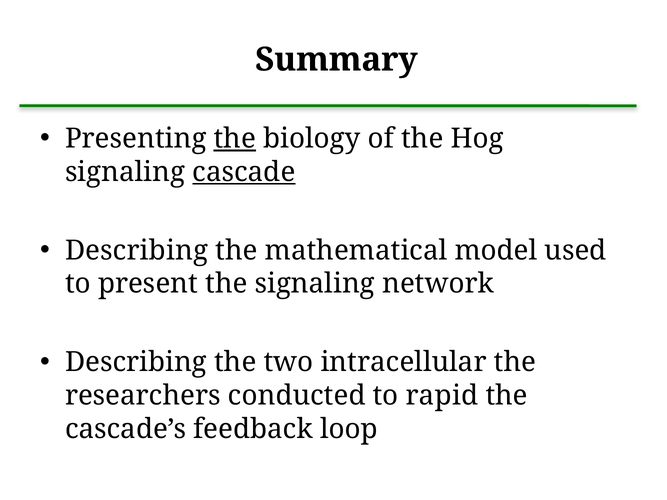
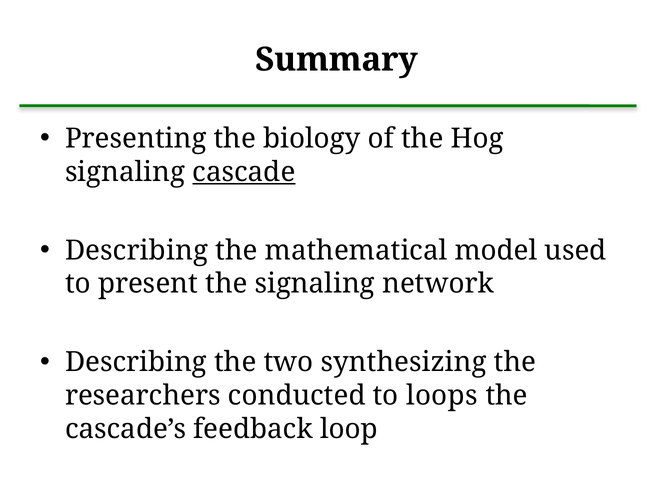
the at (235, 139) underline: present -> none
intracellular: intracellular -> synthesizing
rapid: rapid -> loops
